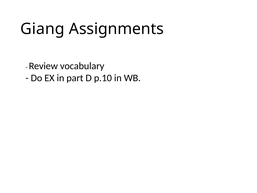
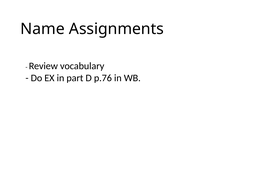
Giang: Giang -> Name
p.10: p.10 -> p.76
